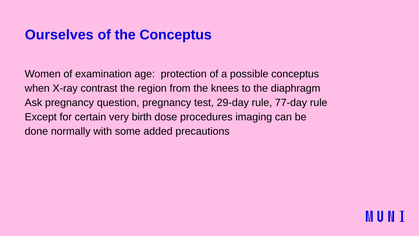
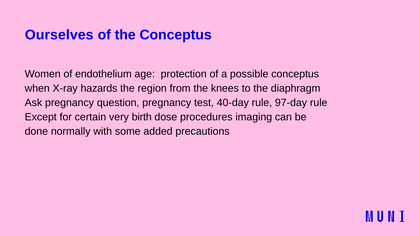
examination: examination -> endothelium
contrast: contrast -> hazards
29-day: 29-day -> 40-day
77-day: 77-day -> 97-day
